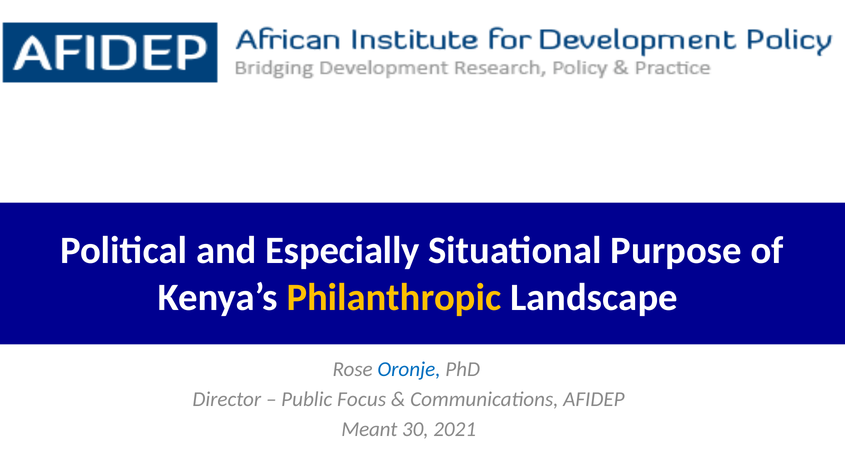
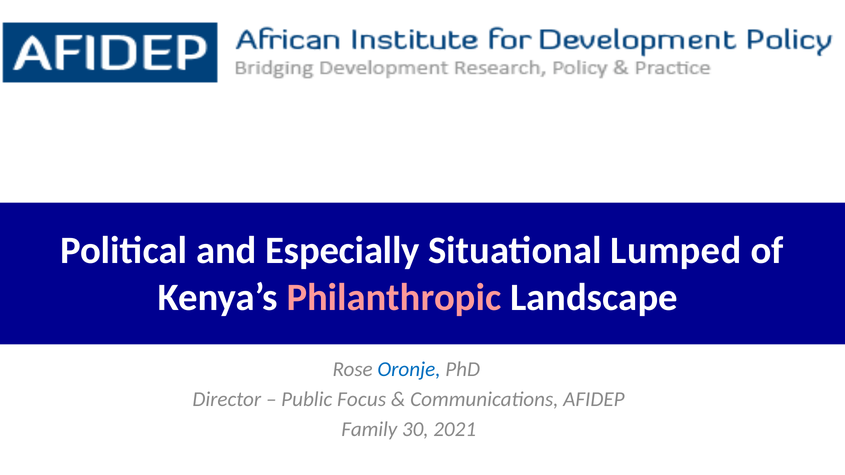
Purpose: Purpose -> Lumped
Philanthropic colour: yellow -> pink
Meant: Meant -> Family
